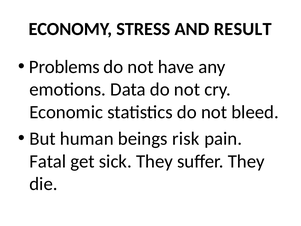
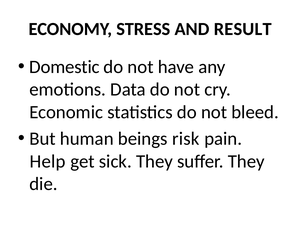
Problems: Problems -> Domestic
Fatal: Fatal -> Help
